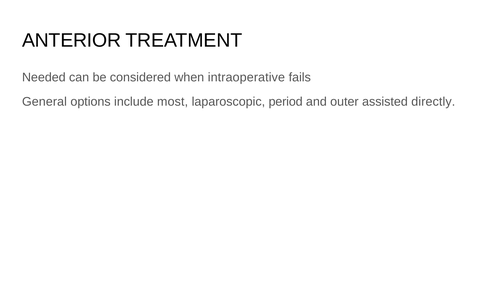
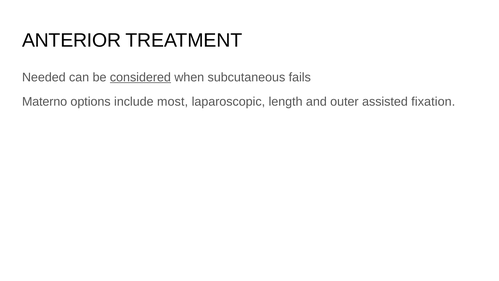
considered underline: none -> present
intraoperative: intraoperative -> subcutaneous
General: General -> Materno
period: period -> length
directly: directly -> fixation
